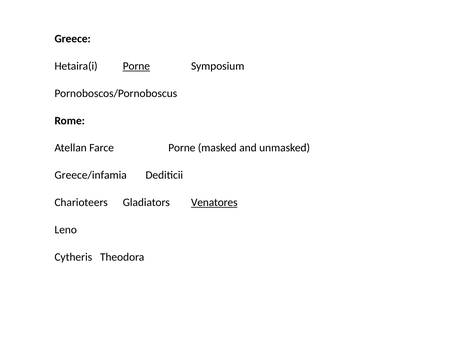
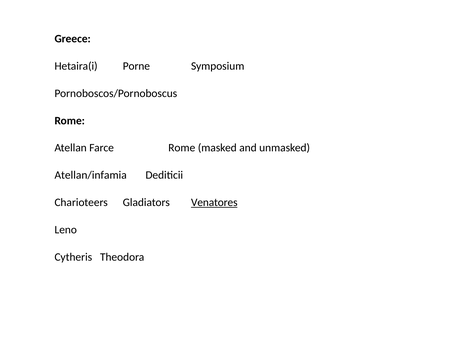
Porne at (136, 66) underline: present -> none
Farce Porne: Porne -> Rome
Greece/infamia: Greece/infamia -> Atellan/infamia
